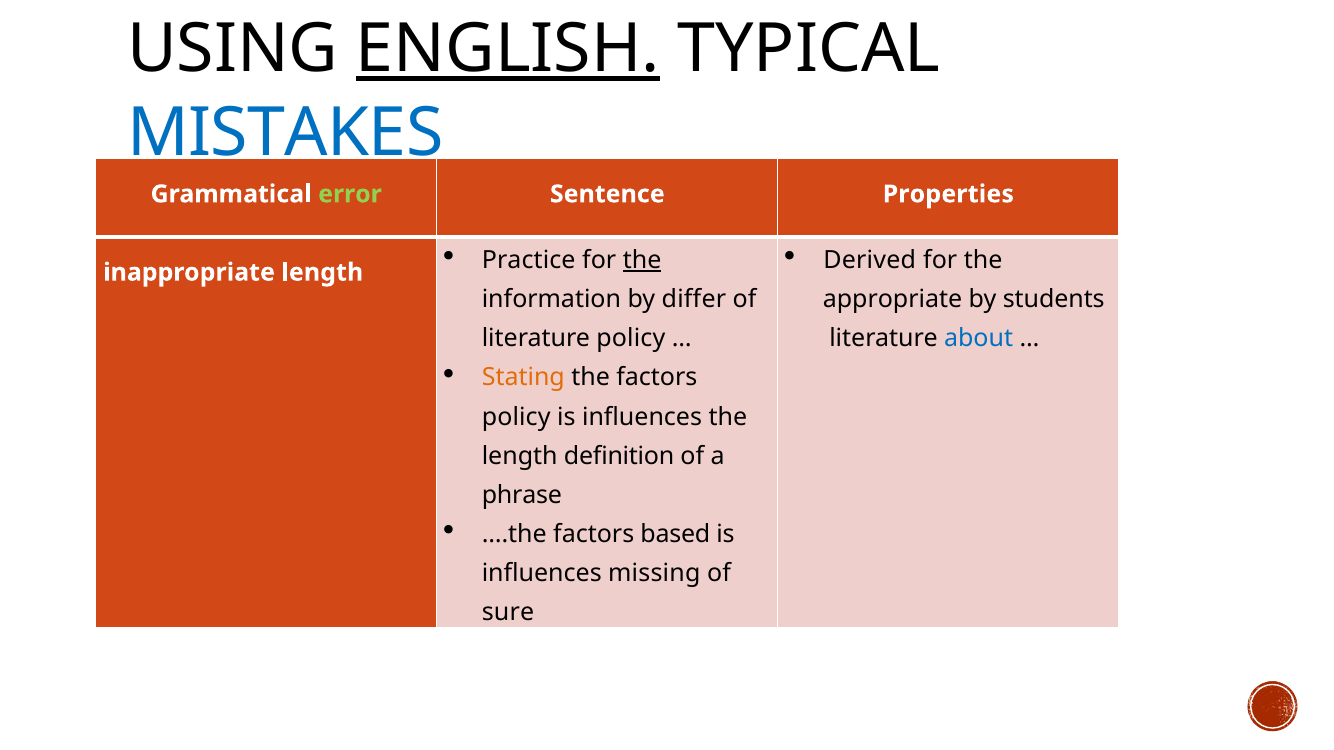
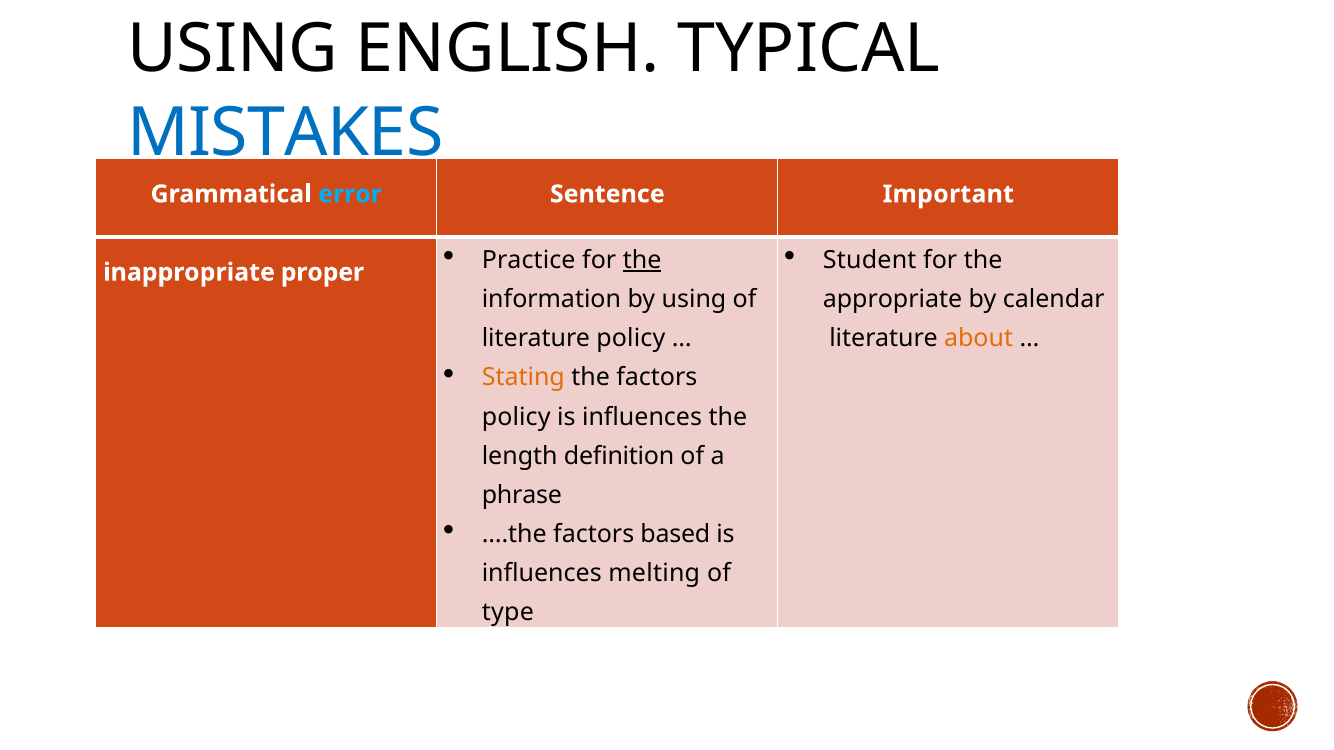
ENGLISH underline: present -> none
error colour: light green -> light blue
Properties: Properties -> Important
Derived: Derived -> Student
inappropriate length: length -> proper
by differ: differ -> using
students: students -> calendar
about colour: blue -> orange
missing: missing -> melting
sure: sure -> type
